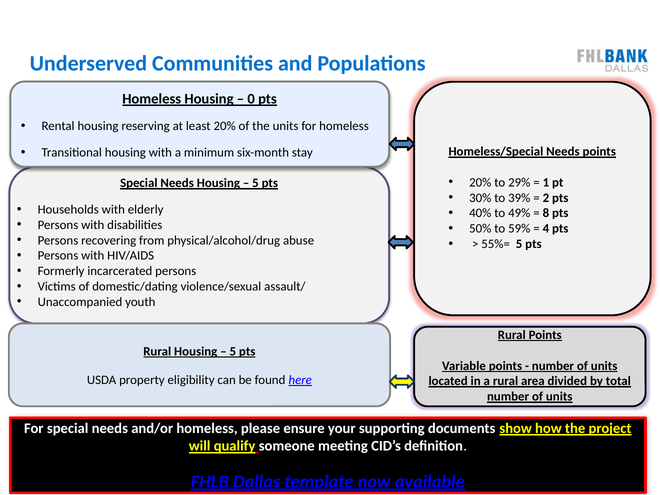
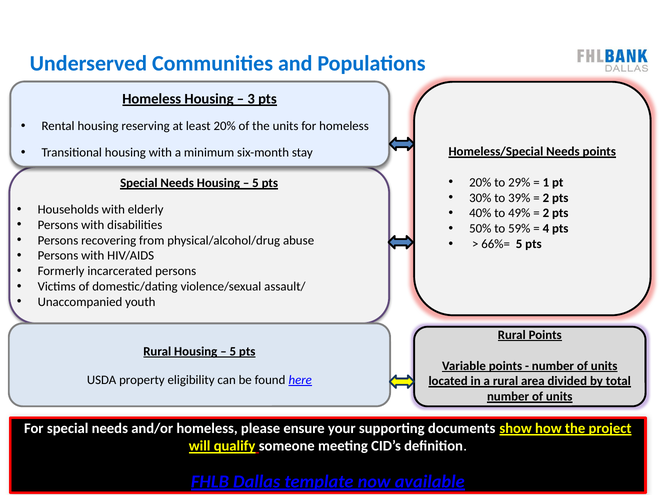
0: 0 -> 3
8 at (546, 213): 8 -> 2
55%=: 55%= -> 66%=
